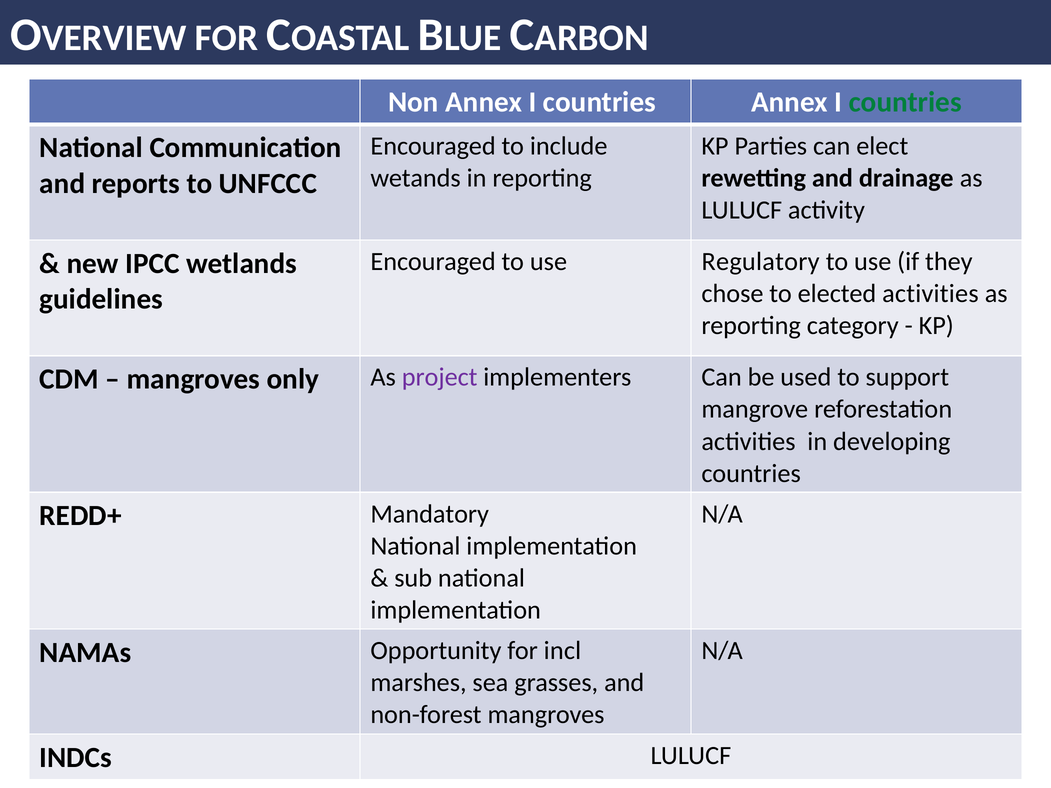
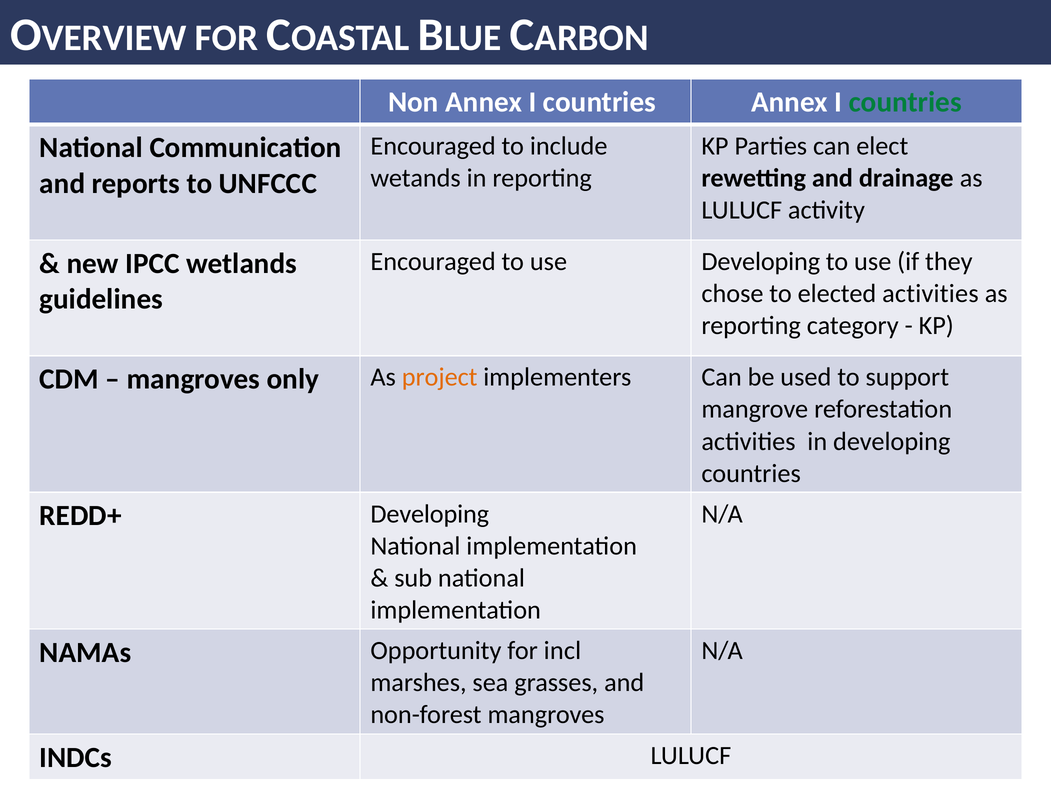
use Regulatory: Regulatory -> Developing
project colour: purple -> orange
REDD+ Mandatory: Mandatory -> Developing
